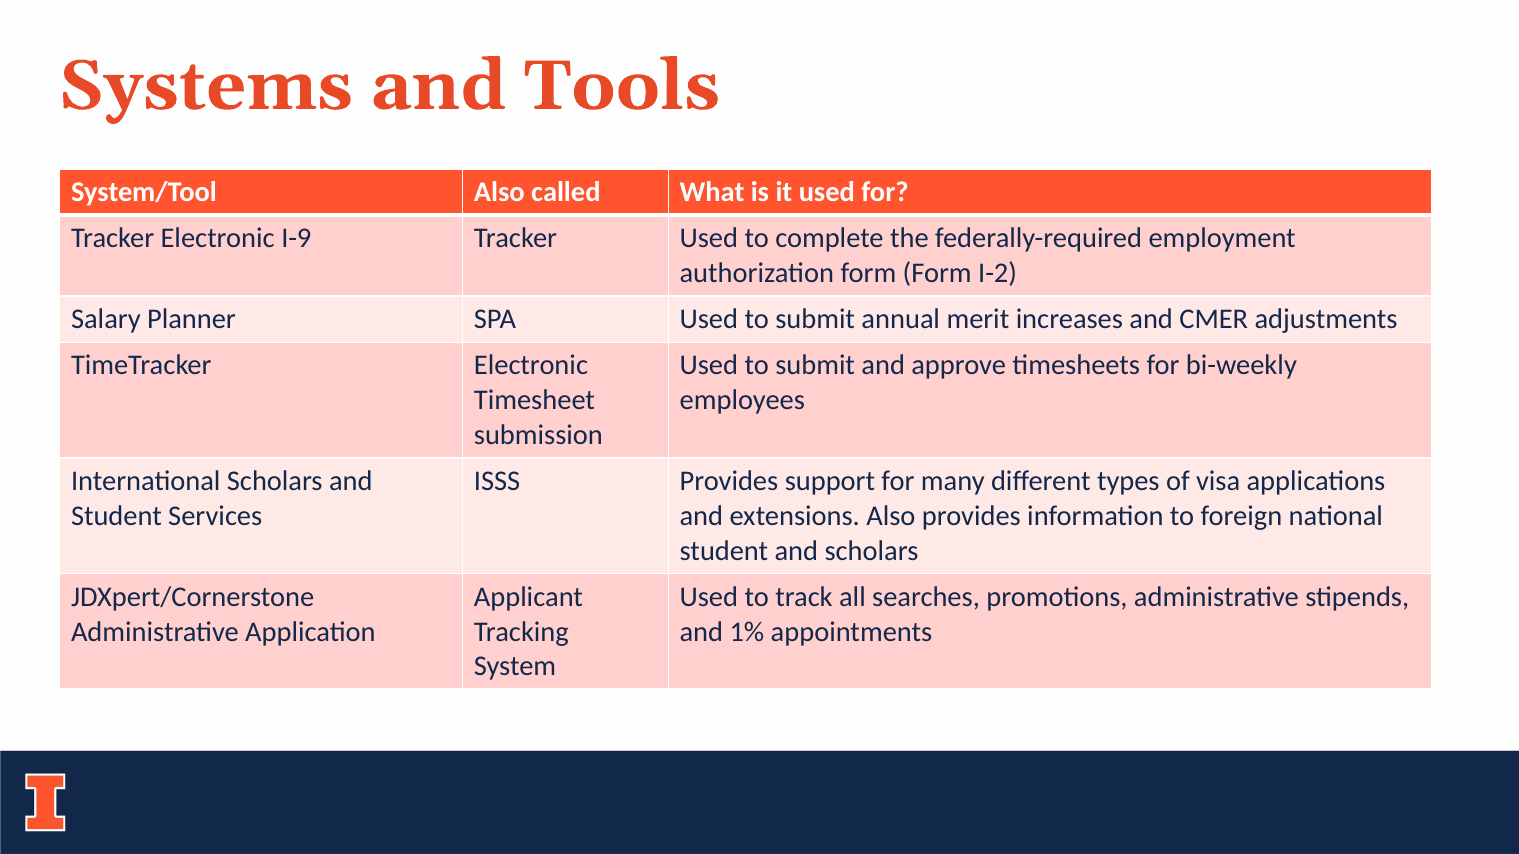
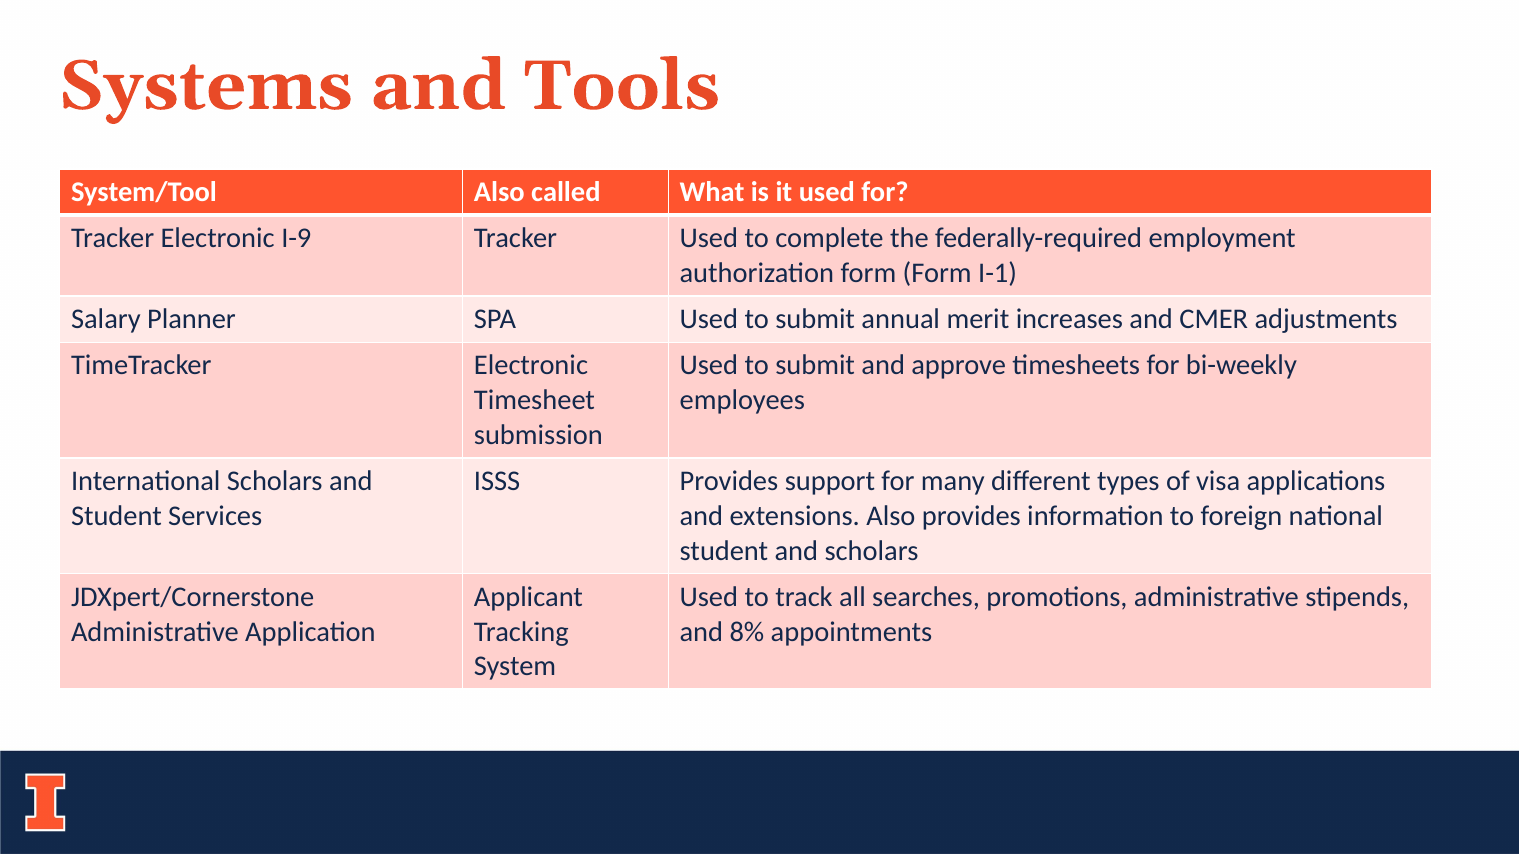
I-2: I-2 -> I-1
1%: 1% -> 8%
